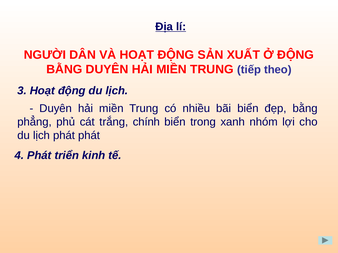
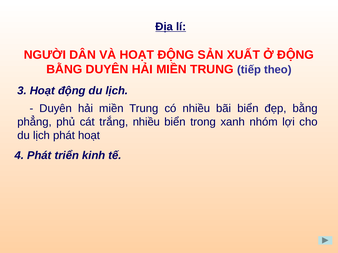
trắng chính: chính -> nhiều
phát phát: phát -> hoạt
